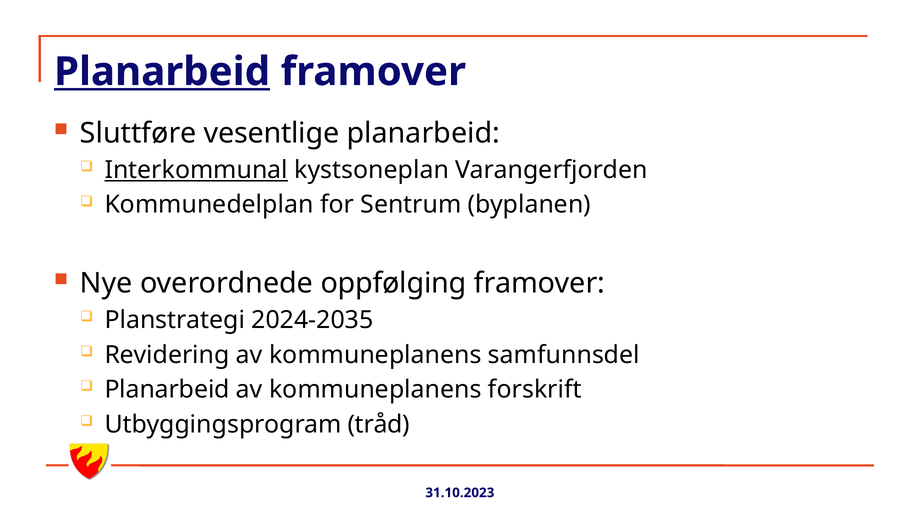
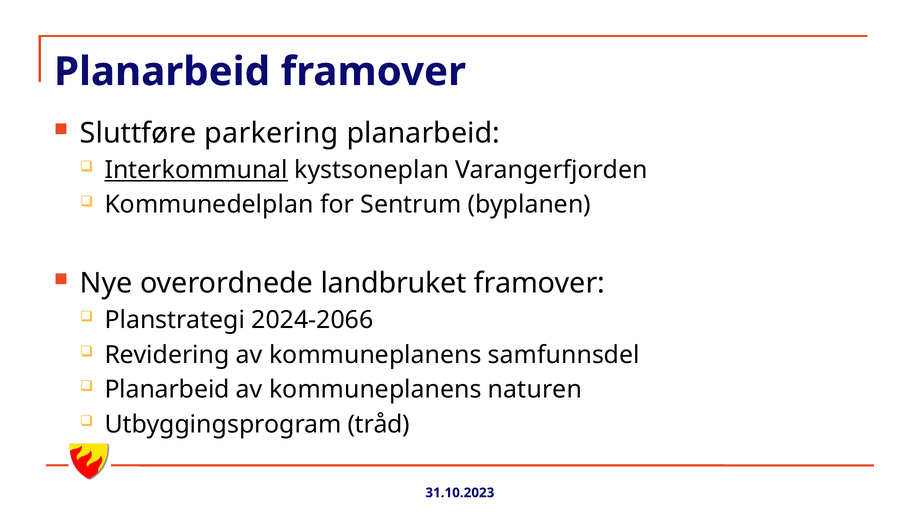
Planarbeid at (162, 72) underline: present -> none
vesentlige: vesentlige -> parkering
oppfølging: oppfølging -> landbruket
2024-2035: 2024-2035 -> 2024-2066
forskrift: forskrift -> naturen
